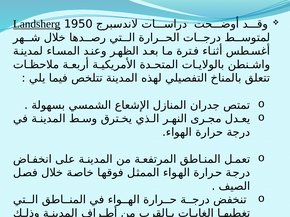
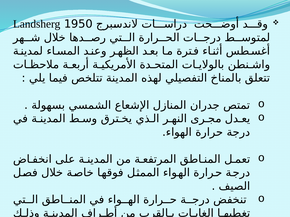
Landsherg underline: present -> none
